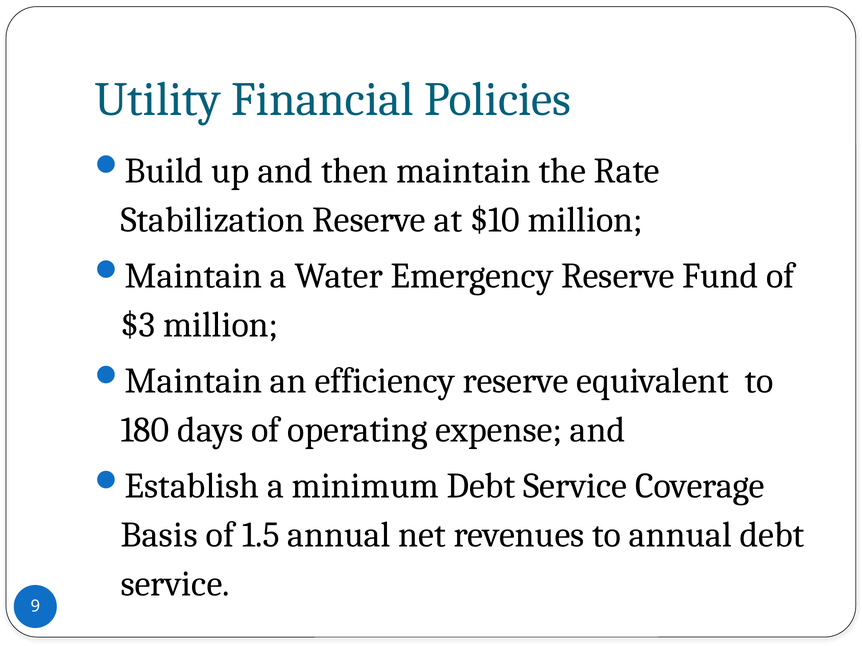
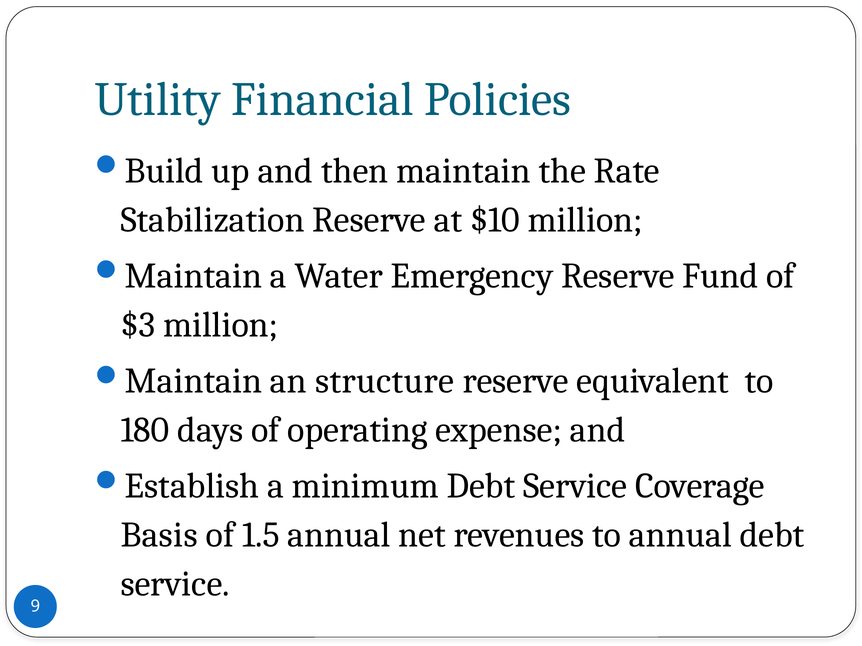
efficiency: efficiency -> structure
